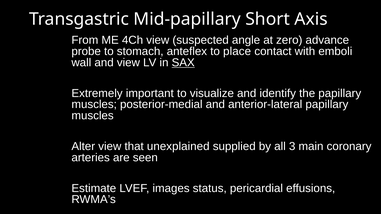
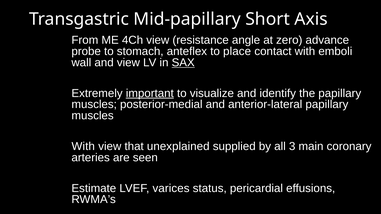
suspected: suspected -> resistance
important underline: none -> present
Alter at (83, 147): Alter -> With
images: images -> varices
